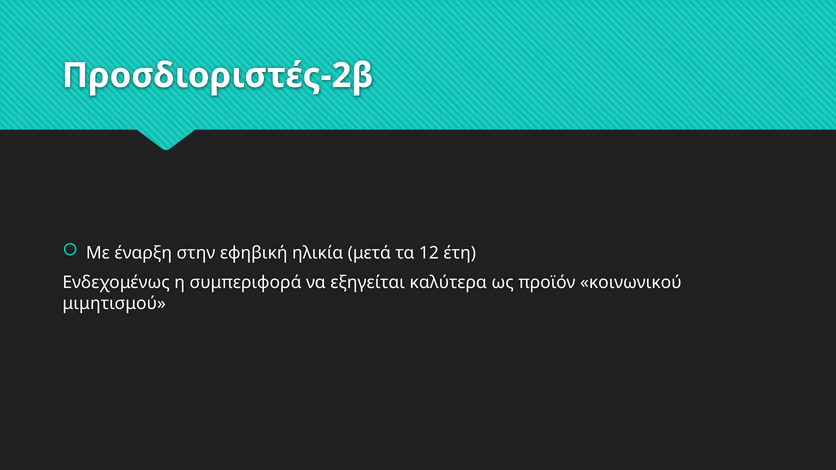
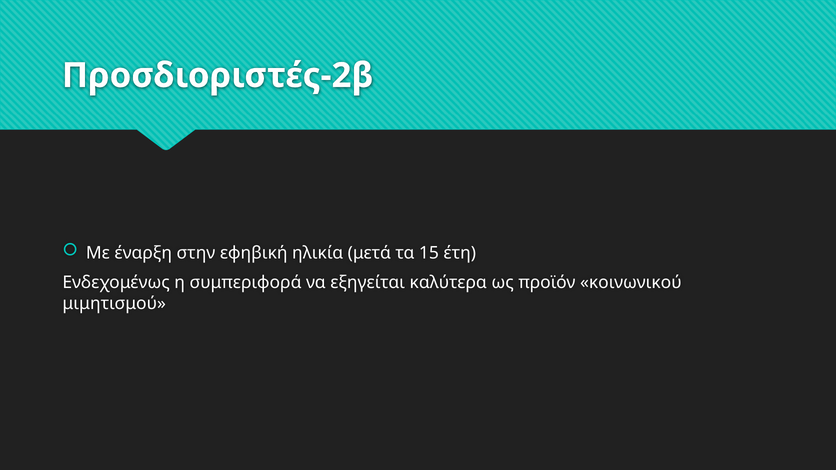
12: 12 -> 15
